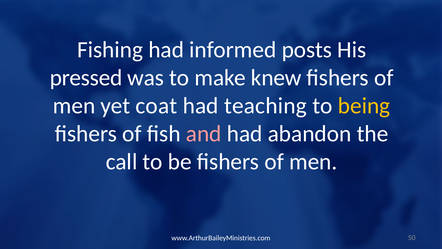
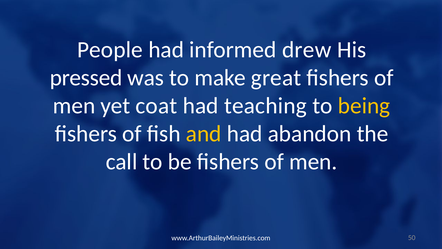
Fishing: Fishing -> People
posts: posts -> drew
knew: knew -> great
and colour: pink -> yellow
